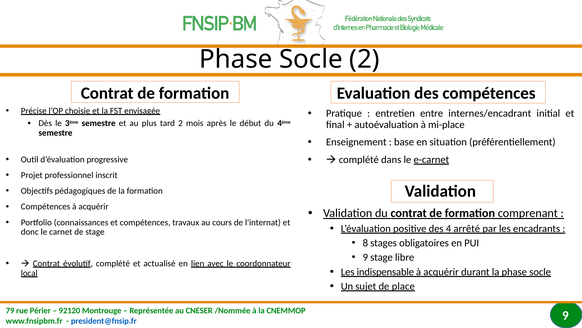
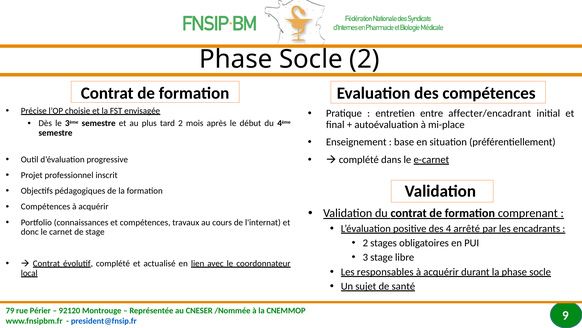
internes/encadrant: internes/encadrant -> affecter/encadrant
8 at (365, 243): 8 -> 2
9 at (365, 257): 9 -> 3
indispensable: indispensable -> responsables
place: place -> santé
